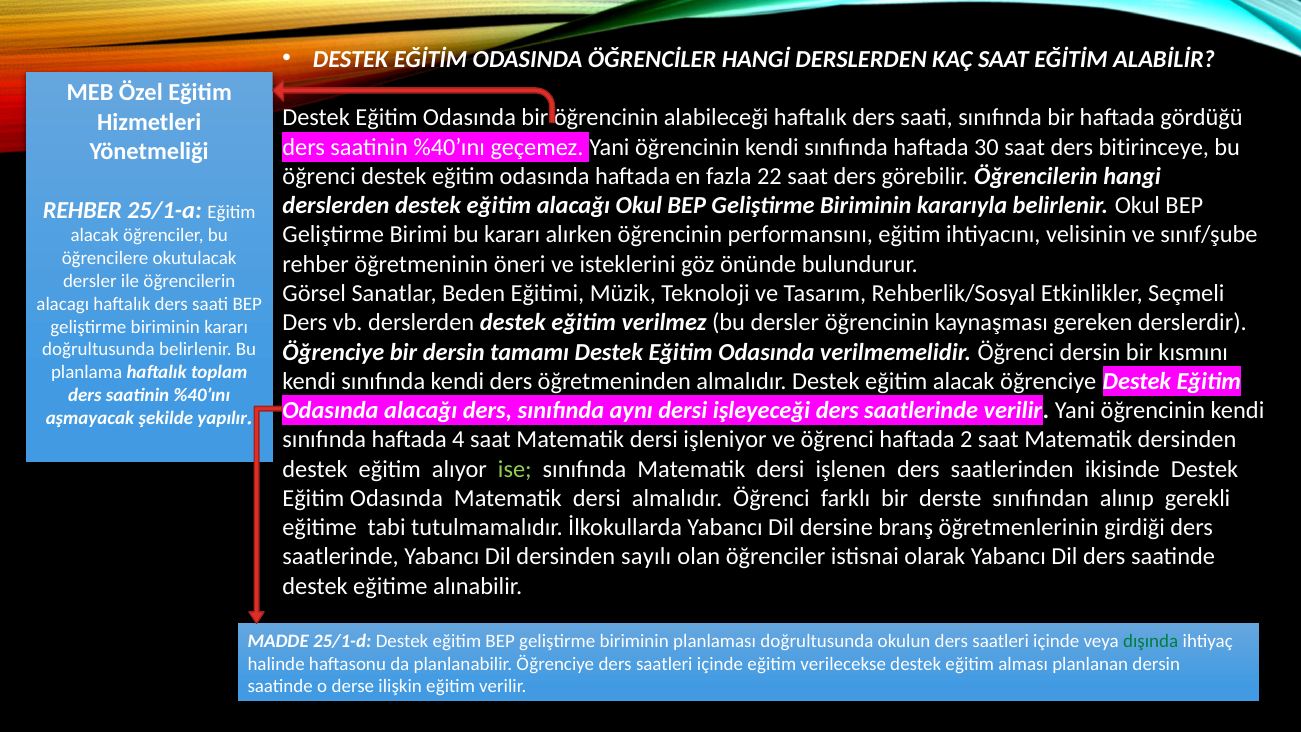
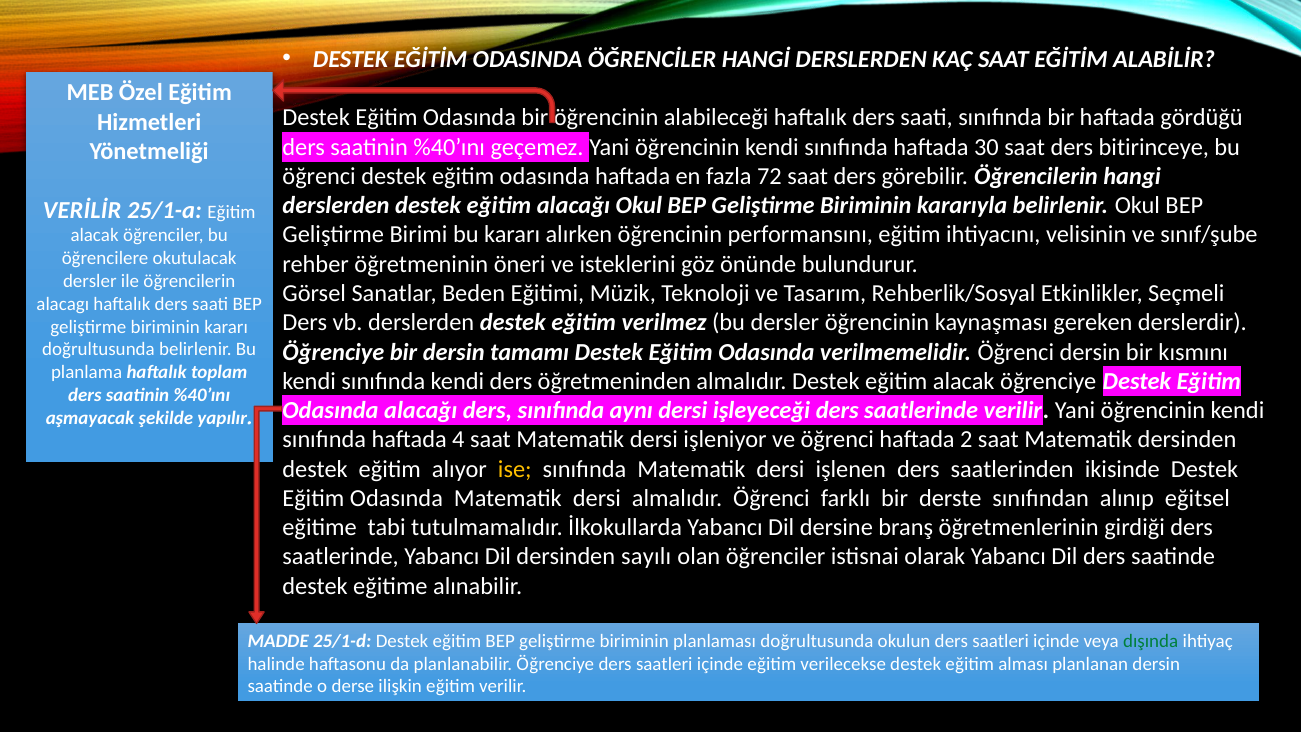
22: 22 -> 72
REHBER at (82, 210): REHBER -> VERİLİR
ise colour: light green -> yellow
gerekli: gerekli -> eğitsel
